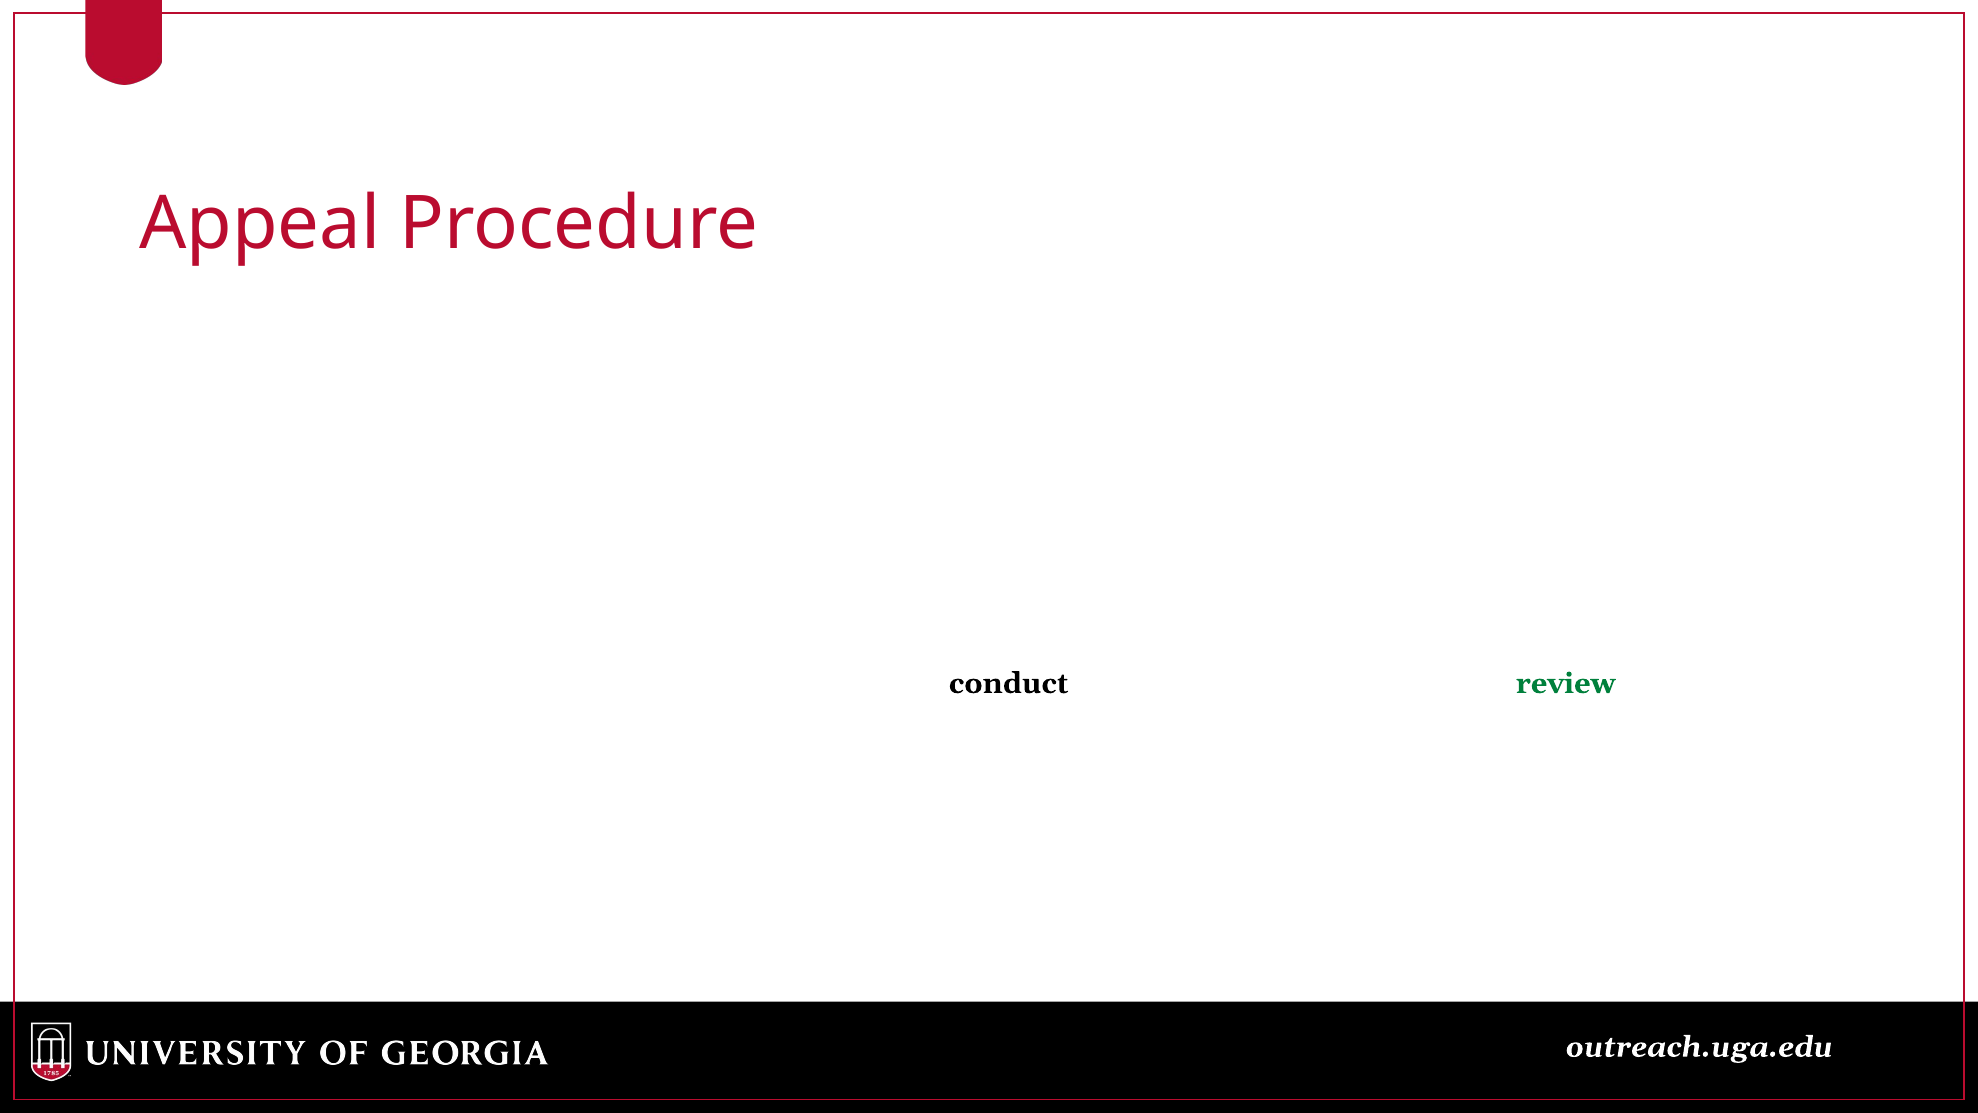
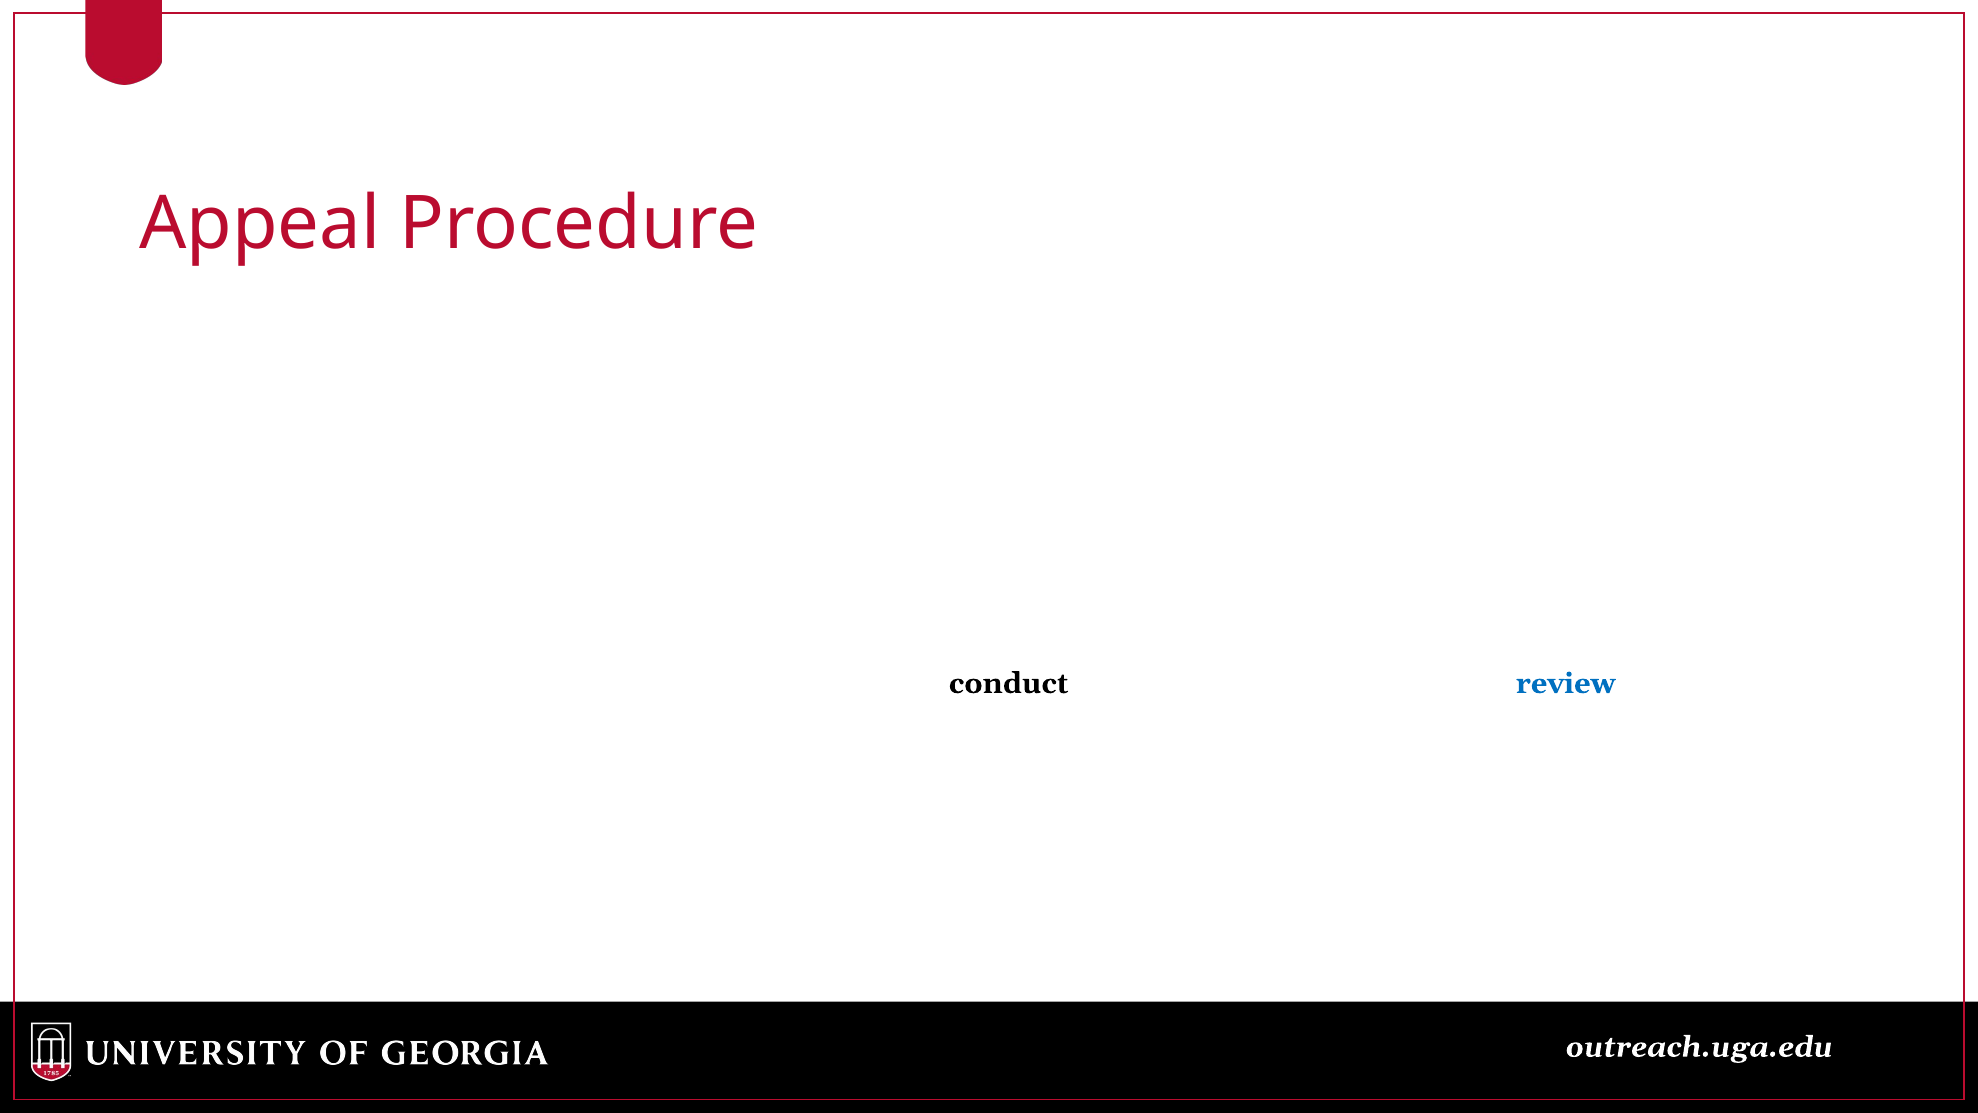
review at (1566, 683) colour: green -> blue
